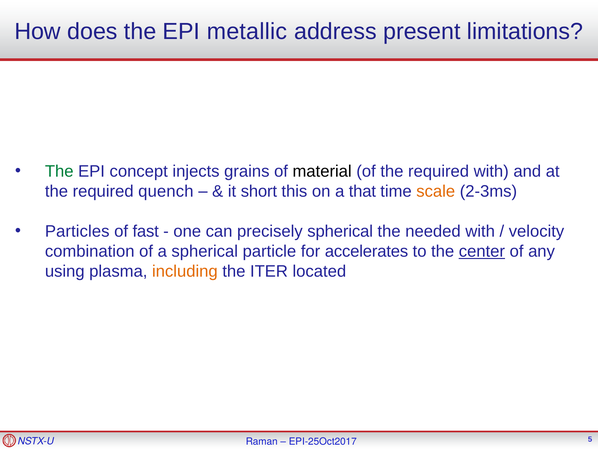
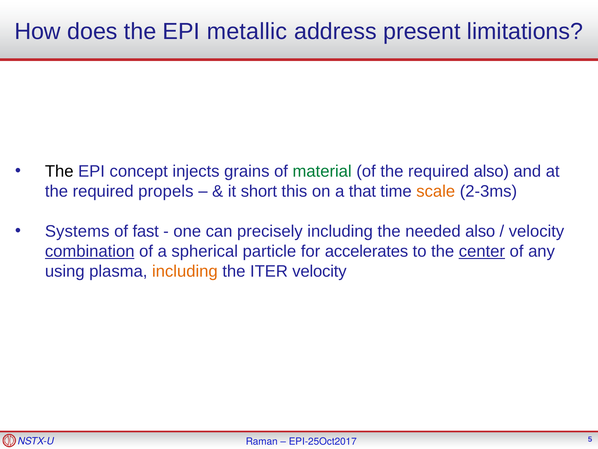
The at (59, 171) colour: green -> black
material colour: black -> green
required with: with -> also
quench: quench -> propels
Particles: Particles -> Systems
precisely spherical: spherical -> including
needed with: with -> also
combination underline: none -> present
ITER located: located -> velocity
